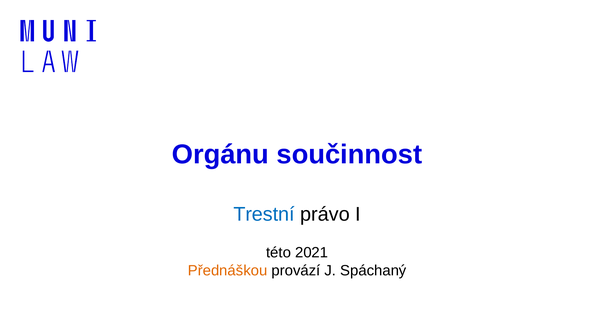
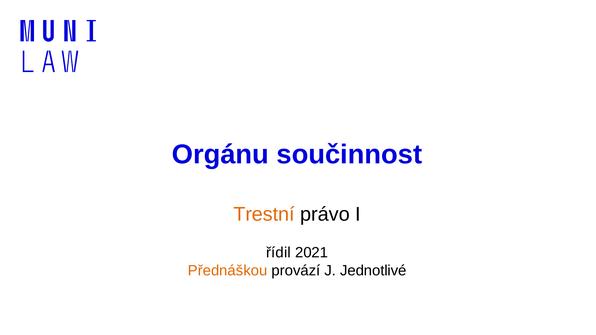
Trestní colour: blue -> orange
této: této -> řídil
Spáchaný: Spáchaný -> Jednotlivé
